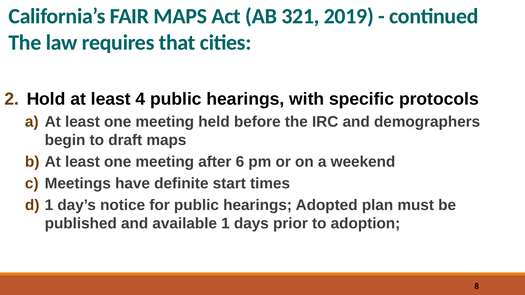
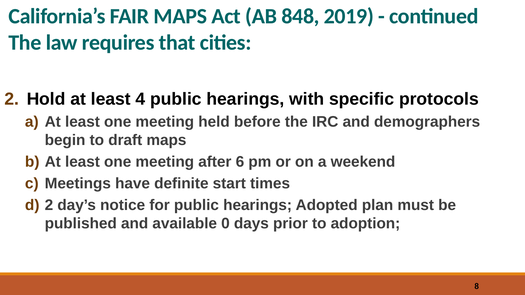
321: 321 -> 848
1 at (49, 205): 1 -> 2
available 1: 1 -> 0
